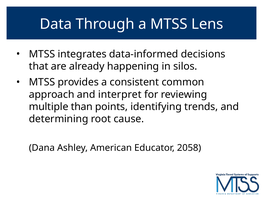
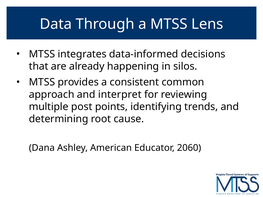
than: than -> post
2058: 2058 -> 2060
